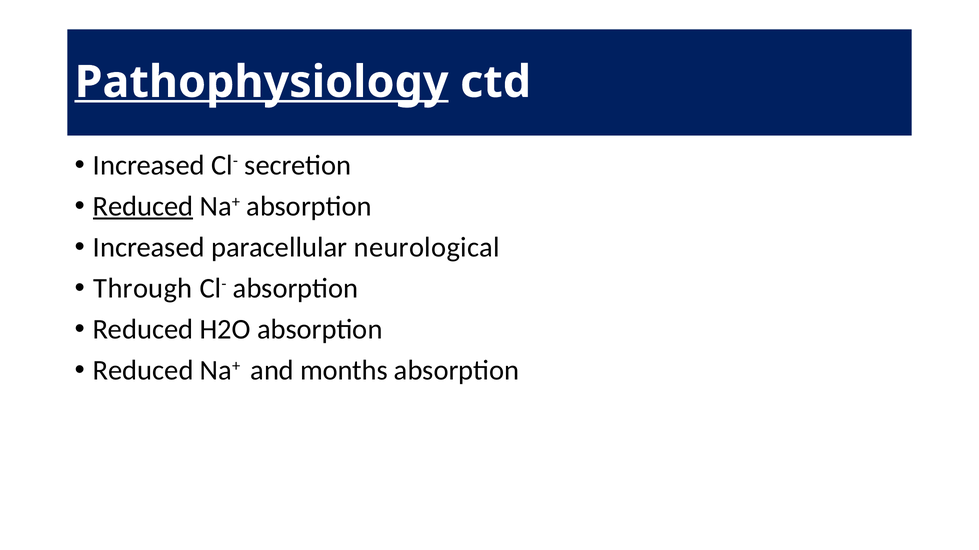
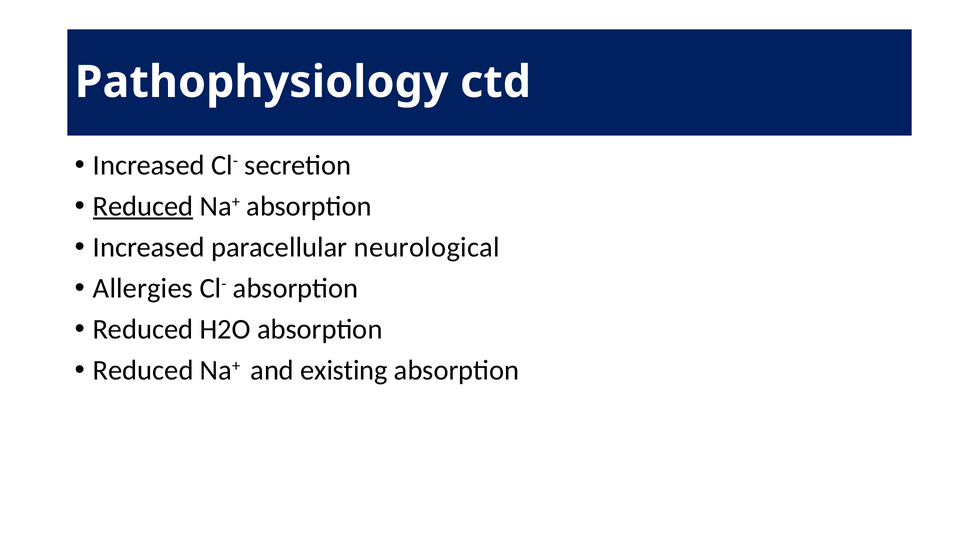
Pathophysiology underline: present -> none
Through: Through -> Allergies
months: months -> existing
